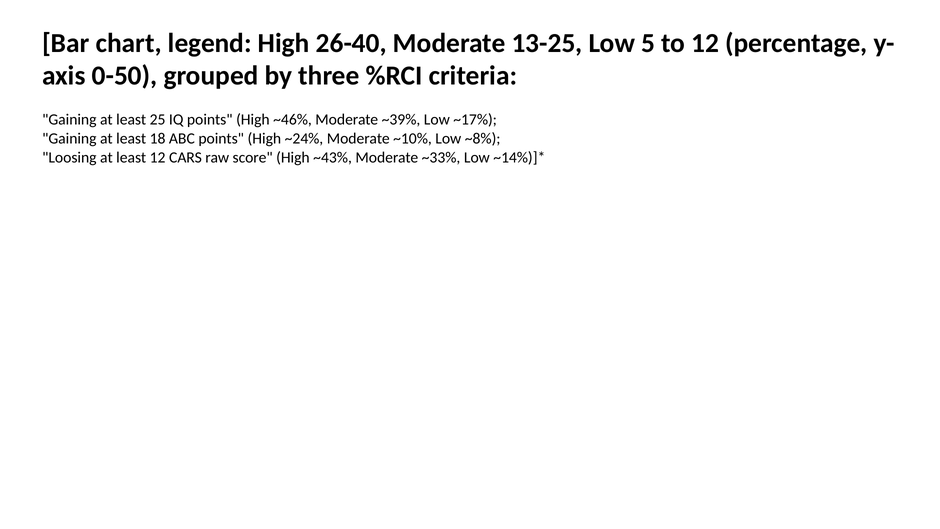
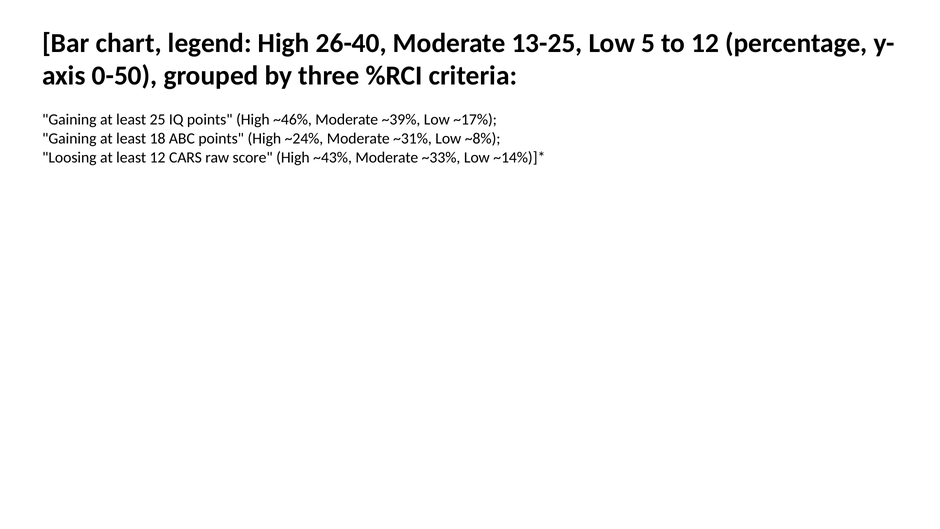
~10%: ~10% -> ~31%
